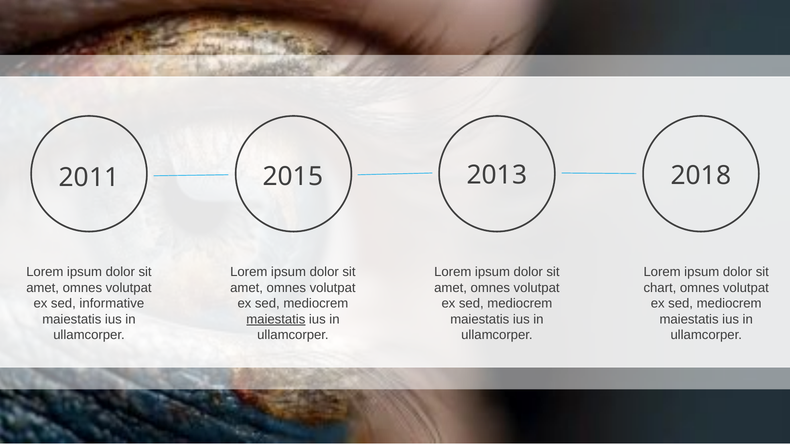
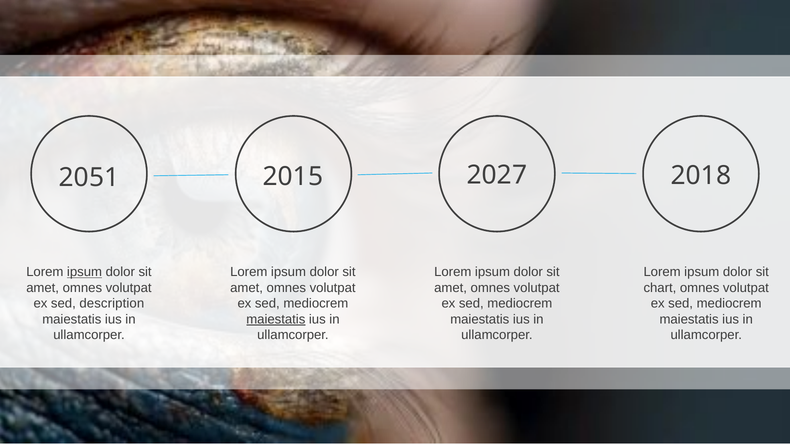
2011: 2011 -> 2051
2013: 2013 -> 2027
ipsum at (85, 272) underline: none -> present
informative: informative -> description
